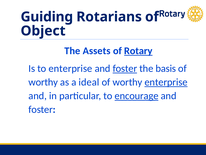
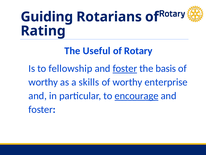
Object: Object -> Rating
Assets: Assets -> Useful
Rotary underline: present -> none
to enterprise: enterprise -> fellowship
ideal: ideal -> skills
enterprise at (166, 82) underline: present -> none
